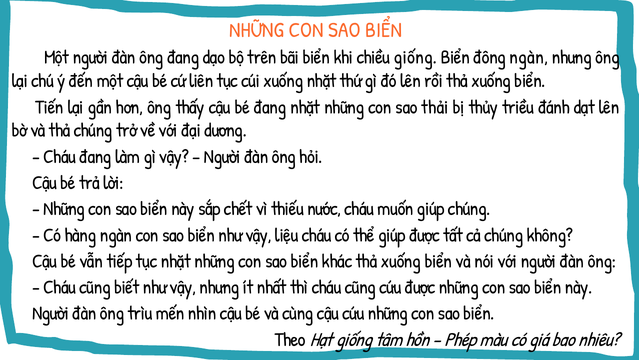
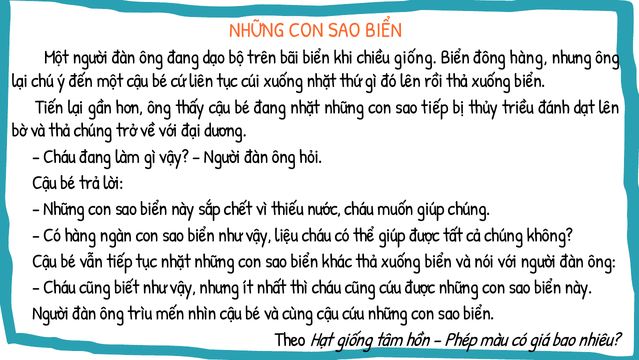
đông ngàn: ngàn -> hàng
sao thải: thải -> tiếp
